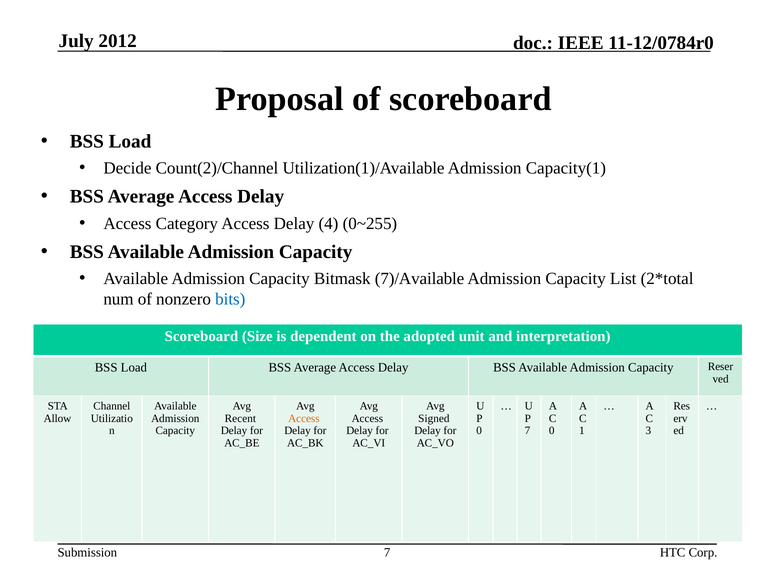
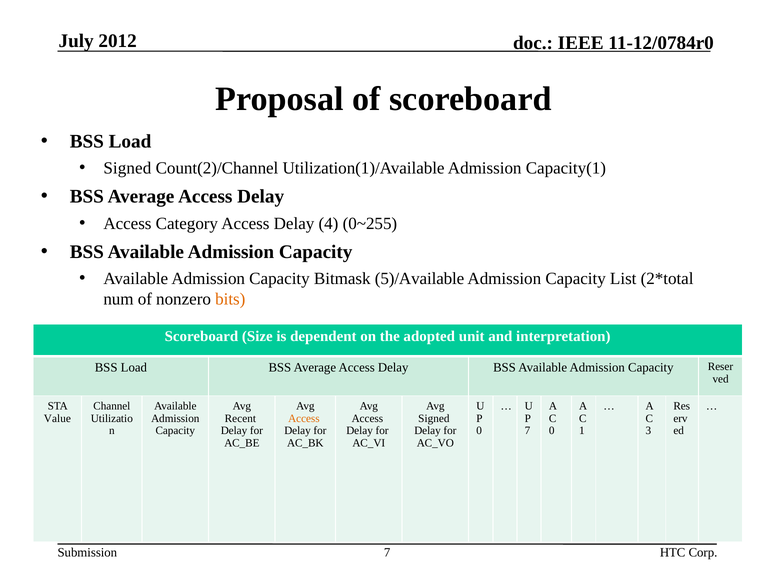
Decide at (127, 168): Decide -> Signed
7)/Available: 7)/Available -> 5)/Available
bits colour: blue -> orange
Allow: Allow -> Value
